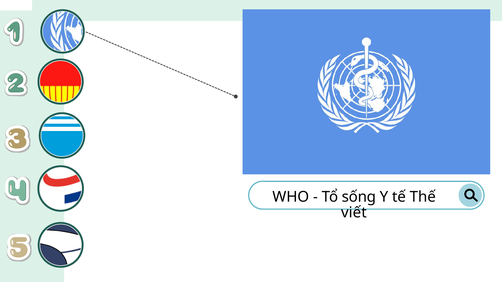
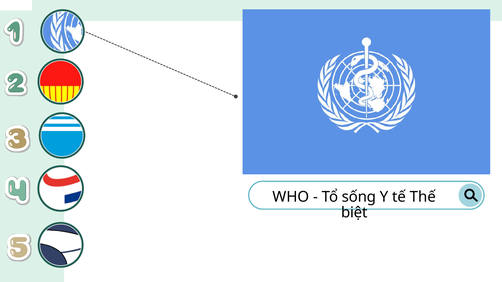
viết: viết -> biệt
